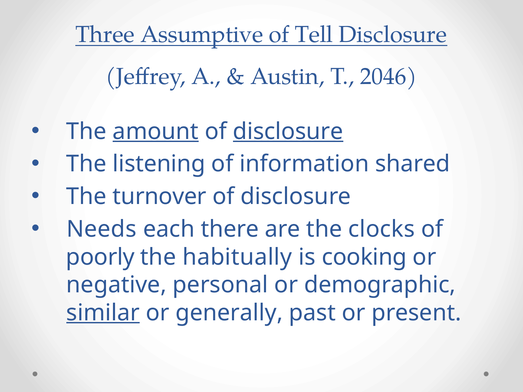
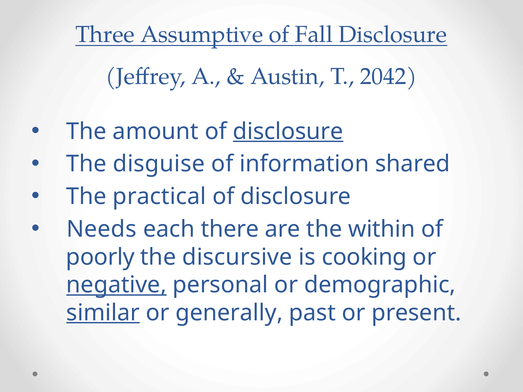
Tell: Tell -> Fall
2046: 2046 -> 2042
amount underline: present -> none
listening: listening -> disguise
turnover: turnover -> practical
clocks: clocks -> within
habitually: habitually -> discursive
negative underline: none -> present
